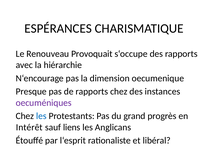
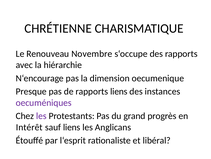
ESPÉRANCES: ESPÉRANCES -> CHRÉTIENNE
Provoquait: Provoquait -> Novembre
rapports chez: chez -> liens
les at (41, 115) colour: blue -> purple
